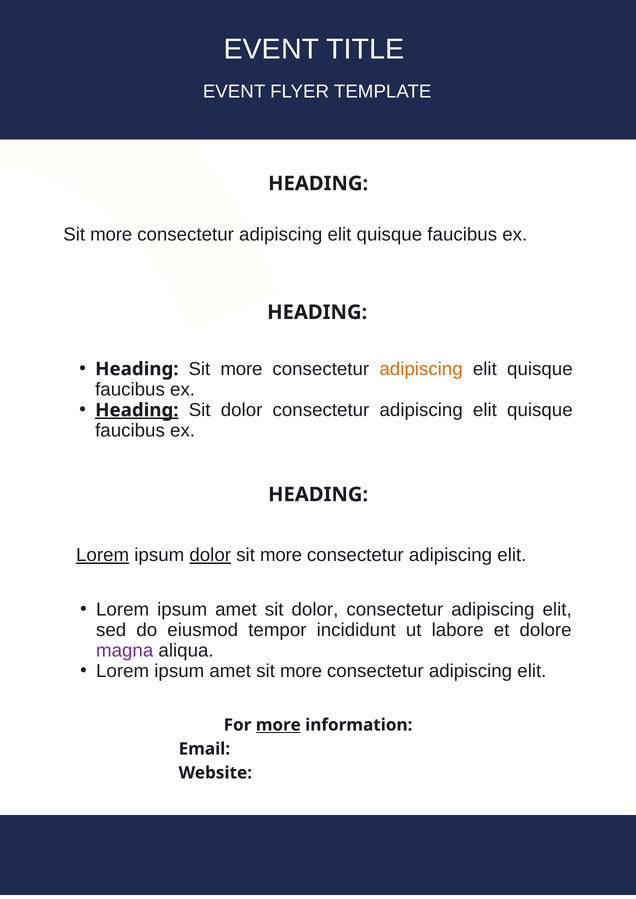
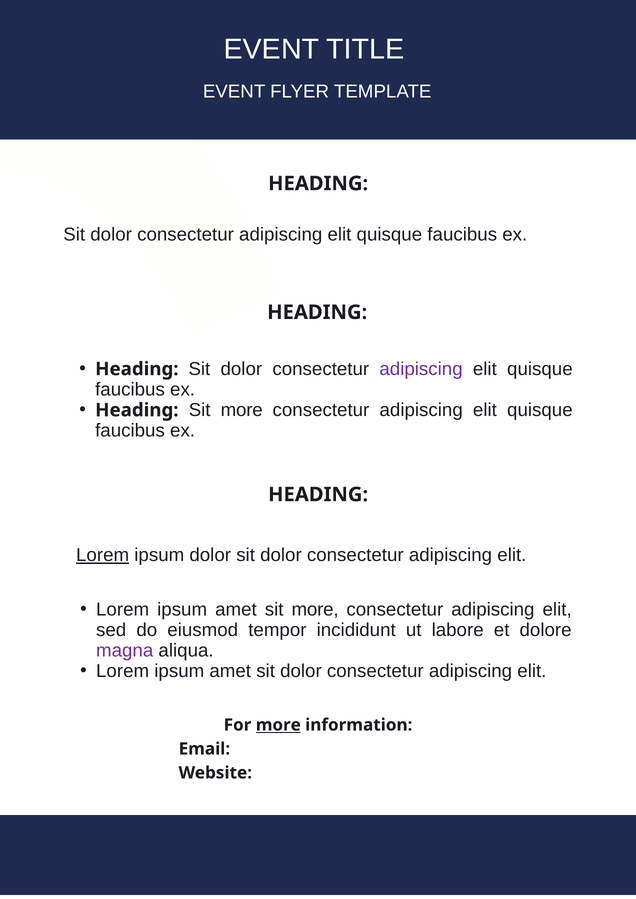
more at (111, 235): more -> dolor
Heading Sit more: more -> dolor
adipiscing at (421, 369) colour: orange -> purple
Heading at (137, 410) underline: present -> none
dolor at (242, 410): dolor -> more
dolor at (210, 555) underline: present -> none
more at (281, 555): more -> dolor
dolor at (315, 610): dolor -> more
more at (301, 671): more -> dolor
